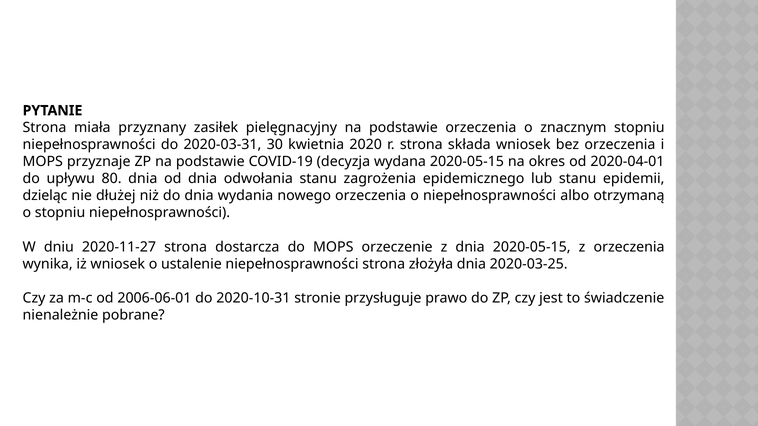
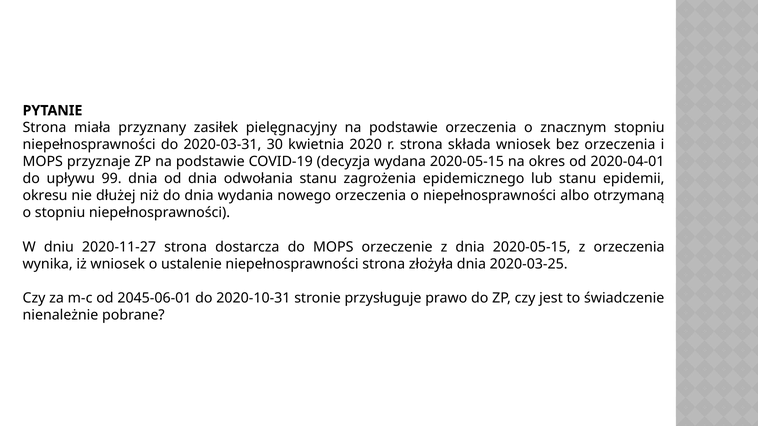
80: 80 -> 99
dzieląc: dzieląc -> okresu
2006-06-01: 2006-06-01 -> 2045-06-01
